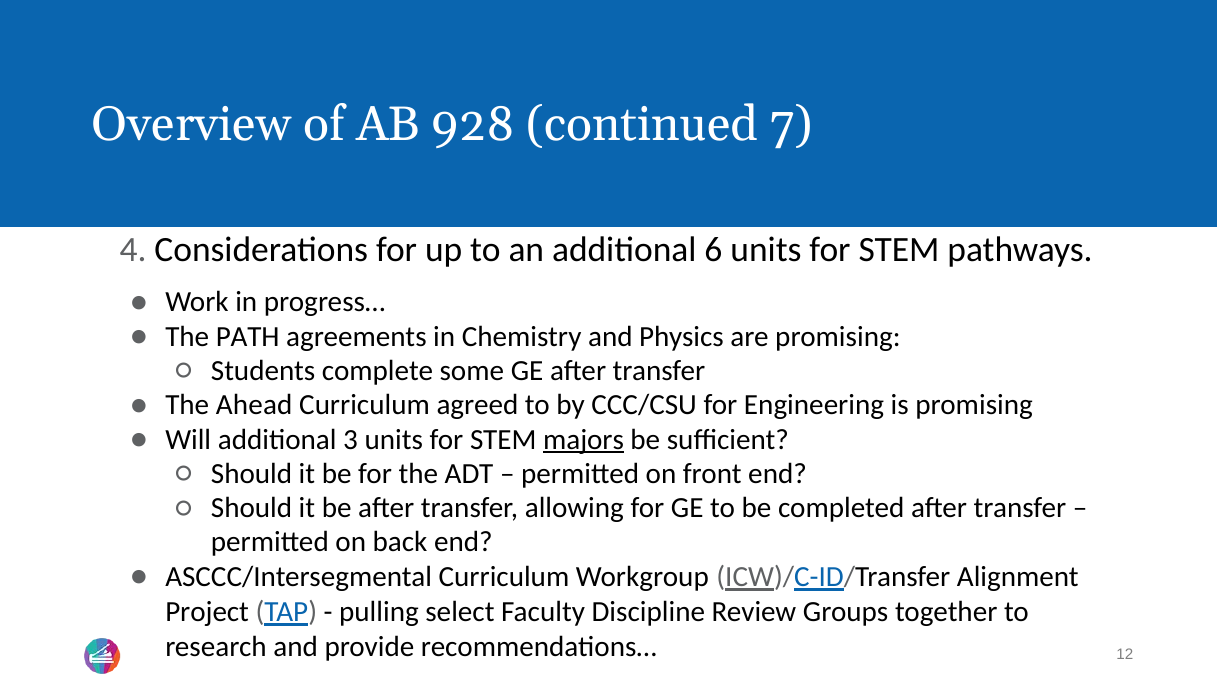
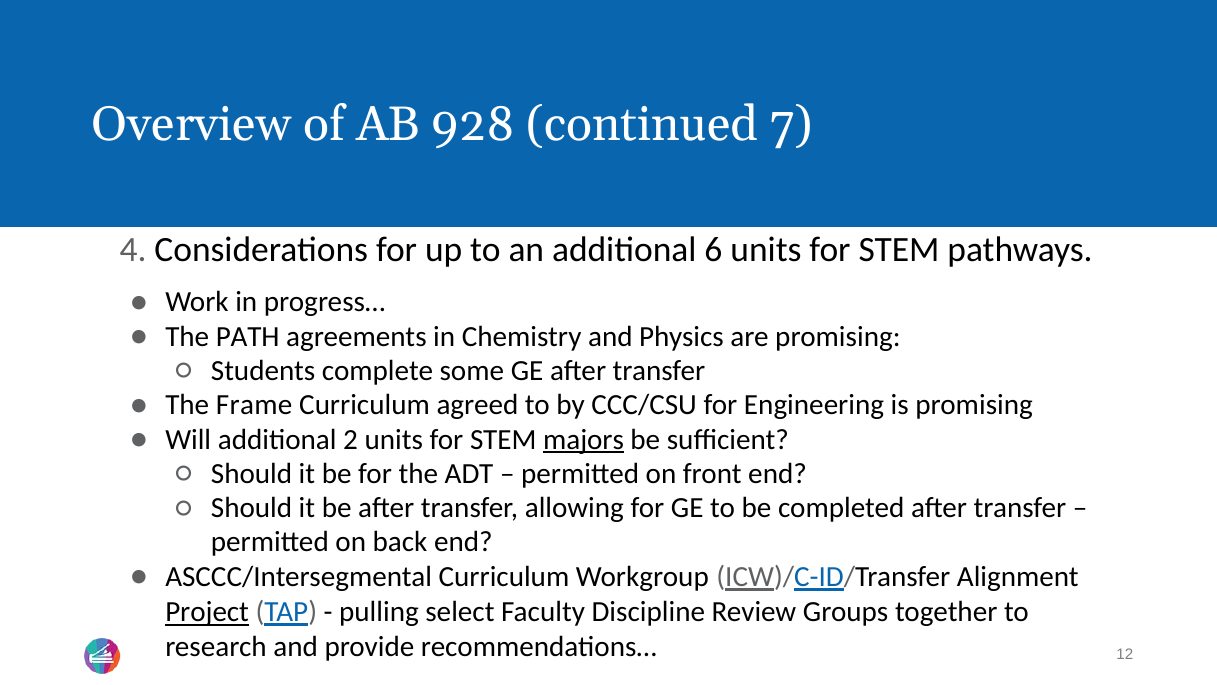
Ahead: Ahead -> Frame
3: 3 -> 2
Project underline: none -> present
